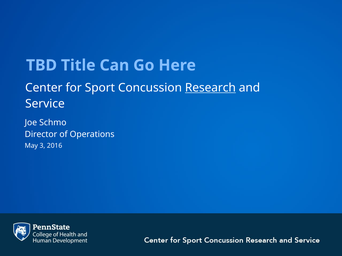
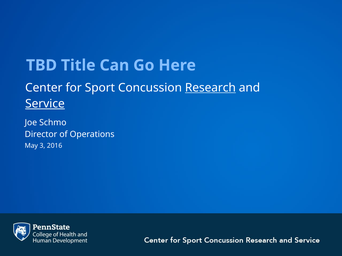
Service underline: none -> present
